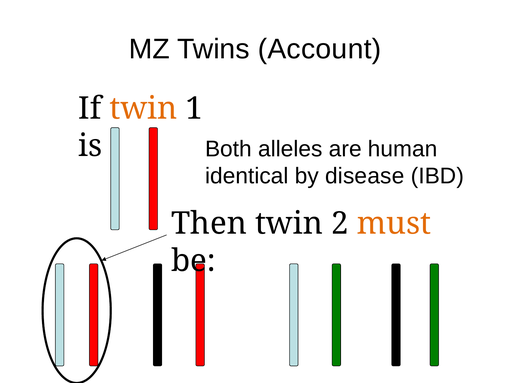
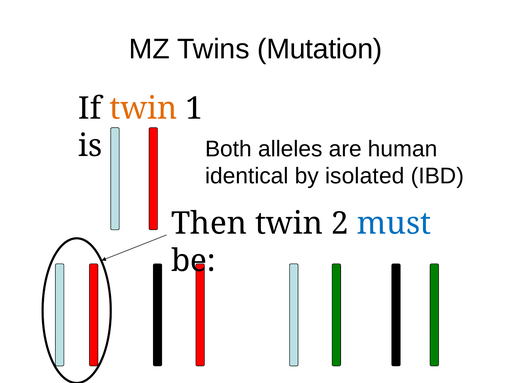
Account: Account -> Mutation
disease: disease -> isolated
must colour: orange -> blue
